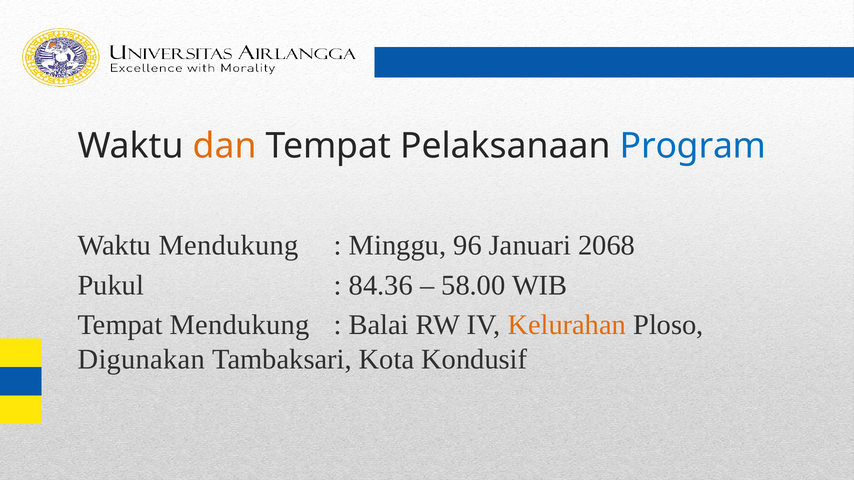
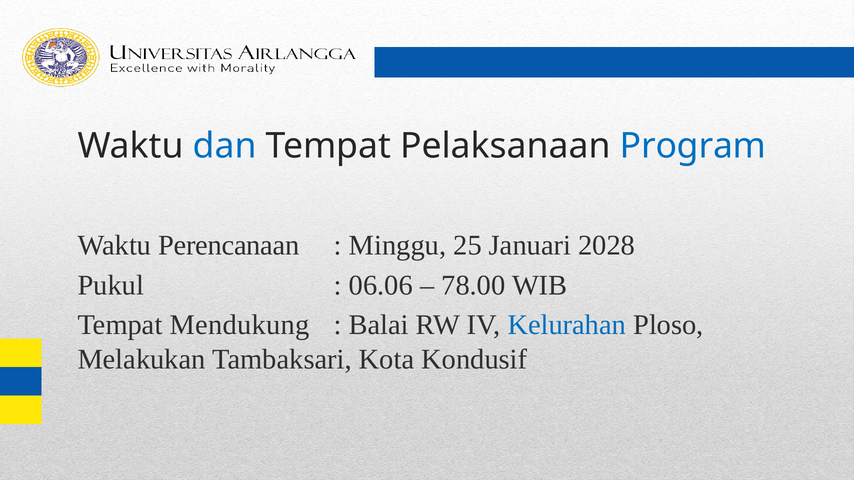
dan colour: orange -> blue
Waktu Mendukung: Mendukung -> Perencanaan
96: 96 -> 25
2068: 2068 -> 2028
84.36: 84.36 -> 06.06
58.00: 58.00 -> 78.00
Kelurahan colour: orange -> blue
Digunakan: Digunakan -> Melakukan
